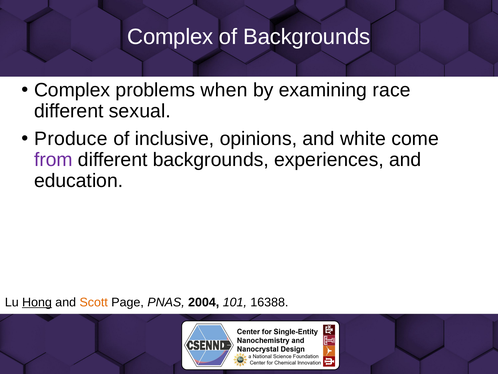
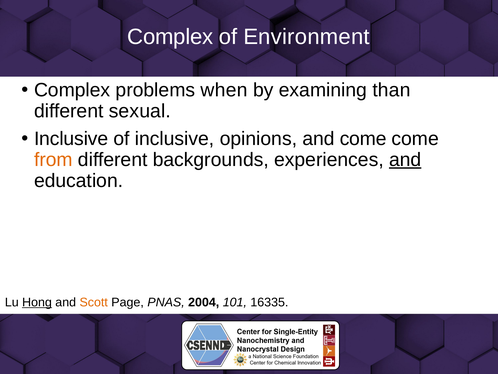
of Backgrounds: Backgrounds -> Environment
race: race -> than
Produce at (71, 139): Produce -> Inclusive
and white: white -> come
from colour: purple -> orange
and at (405, 160) underline: none -> present
16388: 16388 -> 16335
